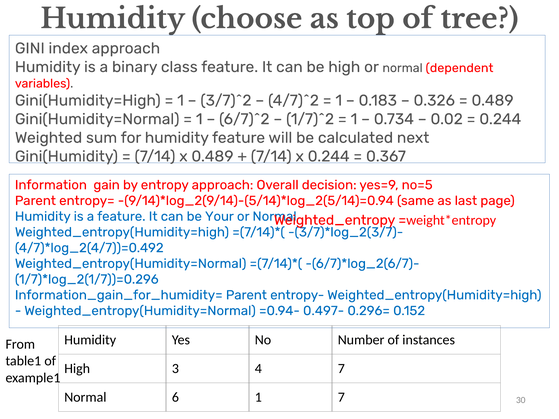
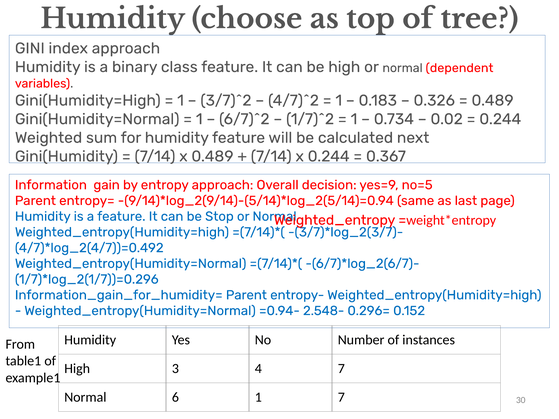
Your: Your -> Stop
0.497-: 0.497- -> 2.548-
